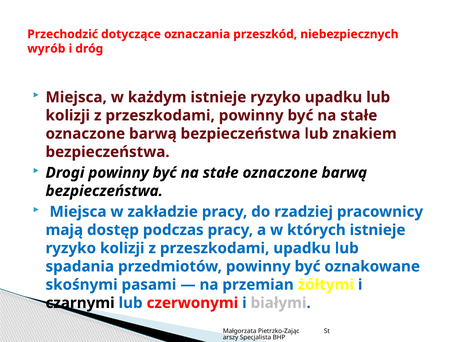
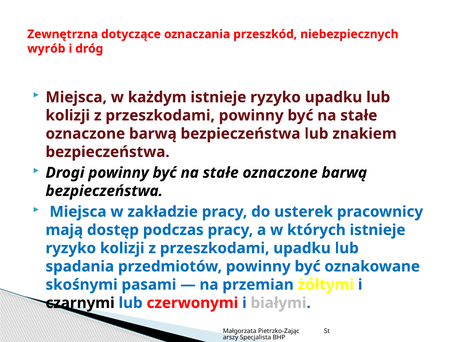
Przechodzić: Przechodzić -> Zewnętrzna
rzadziej: rzadziej -> usterek
